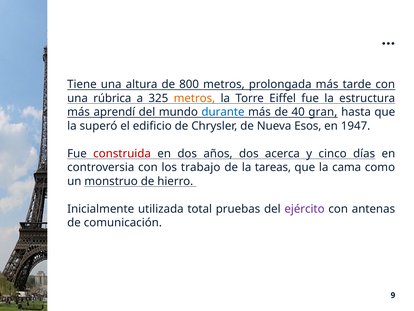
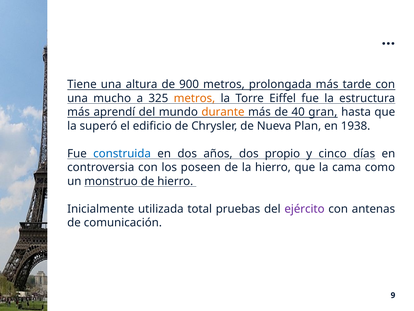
800: 800 -> 900
rúbrica: rúbrica -> mucho
durante colour: blue -> orange
Esos: Esos -> Plan
1947: 1947 -> 1938
construida colour: red -> blue
acerca: acerca -> propio
trabajo: trabajo -> poseen
la tareas: tareas -> hierro
